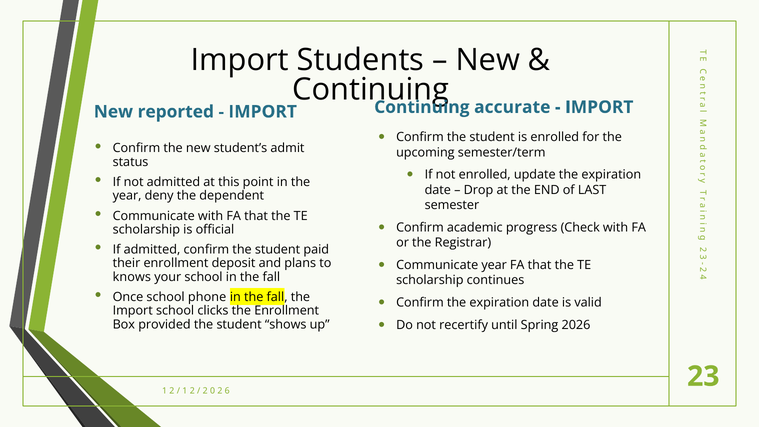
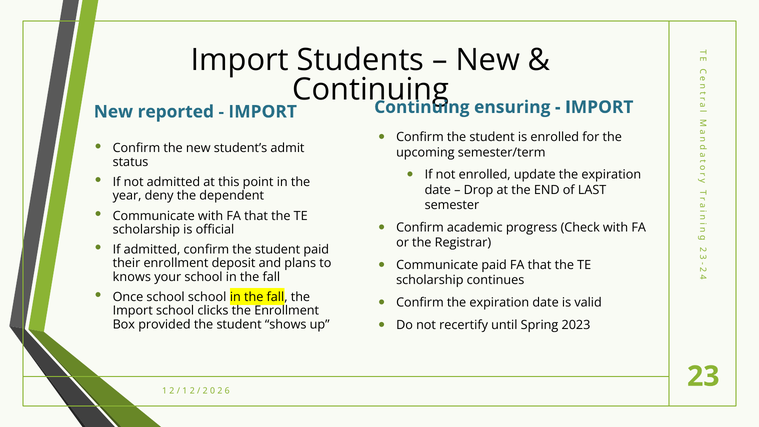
accurate: accurate -> ensuring
Communicate year: year -> paid
school phone: phone -> school
2026: 2026 -> 2023
